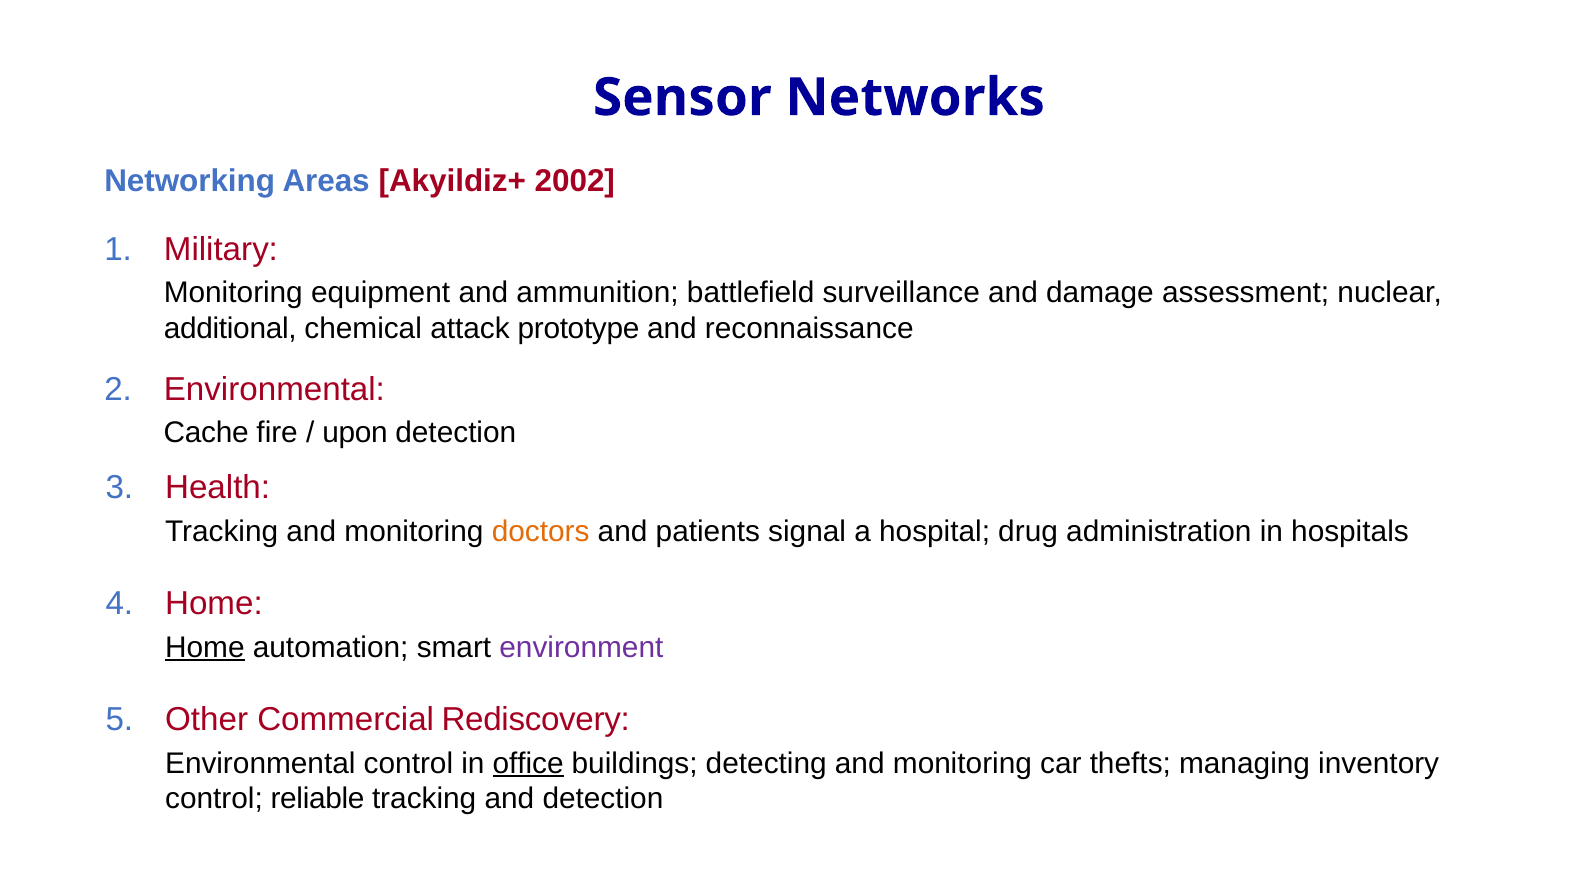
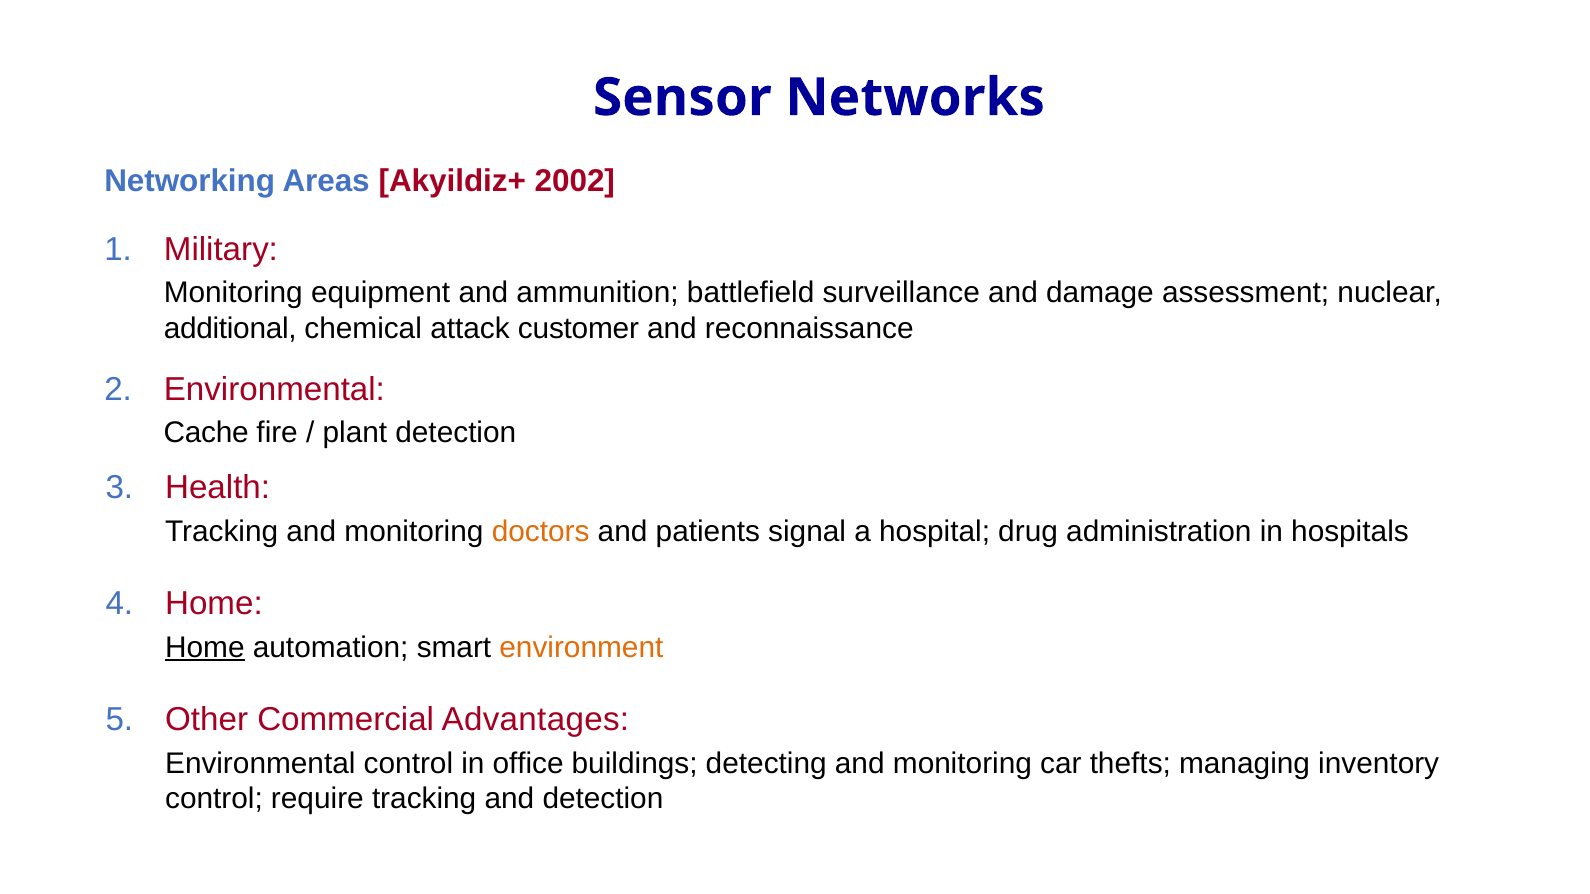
prototype: prototype -> customer
upon: upon -> plant
environment colour: purple -> orange
Rediscovery: Rediscovery -> Advantages
office underline: present -> none
reliable: reliable -> require
